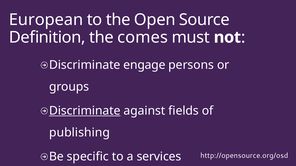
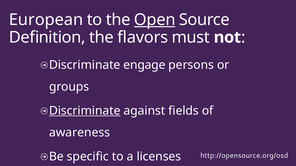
Open underline: none -> present
comes: comes -> flavors
publishing: publishing -> awareness
services: services -> licenses
